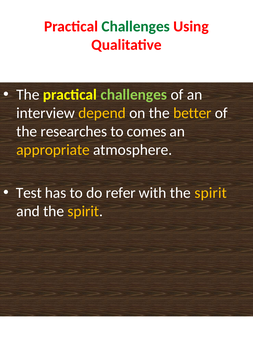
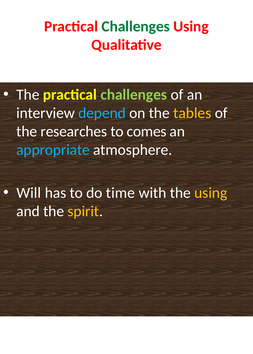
depend colour: yellow -> light blue
better: better -> tables
appropriate colour: yellow -> light blue
Test: Test -> Will
refer: refer -> time
with the spirit: spirit -> using
